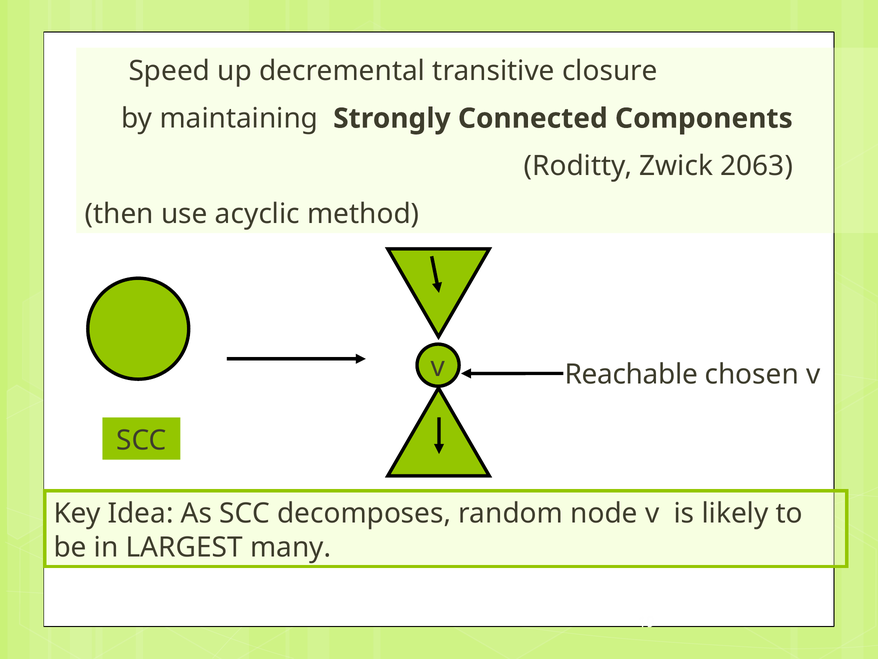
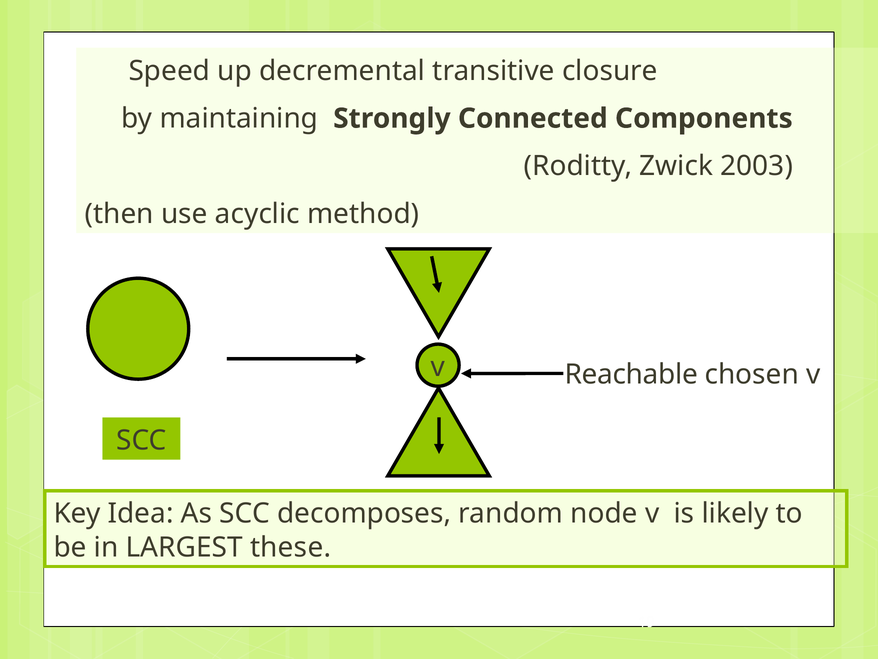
2063: 2063 -> 2003
many: many -> these
